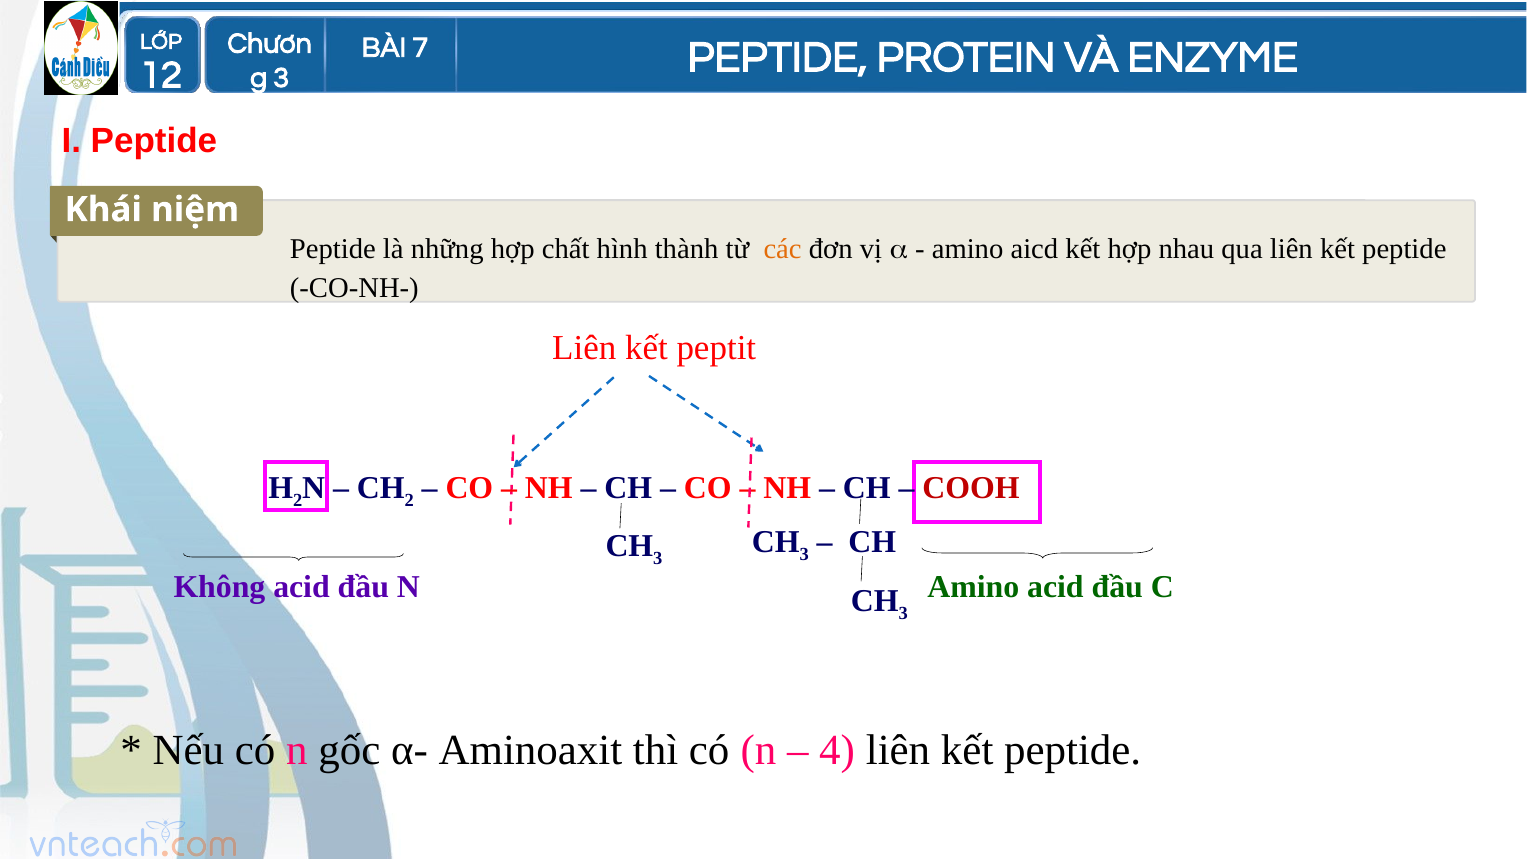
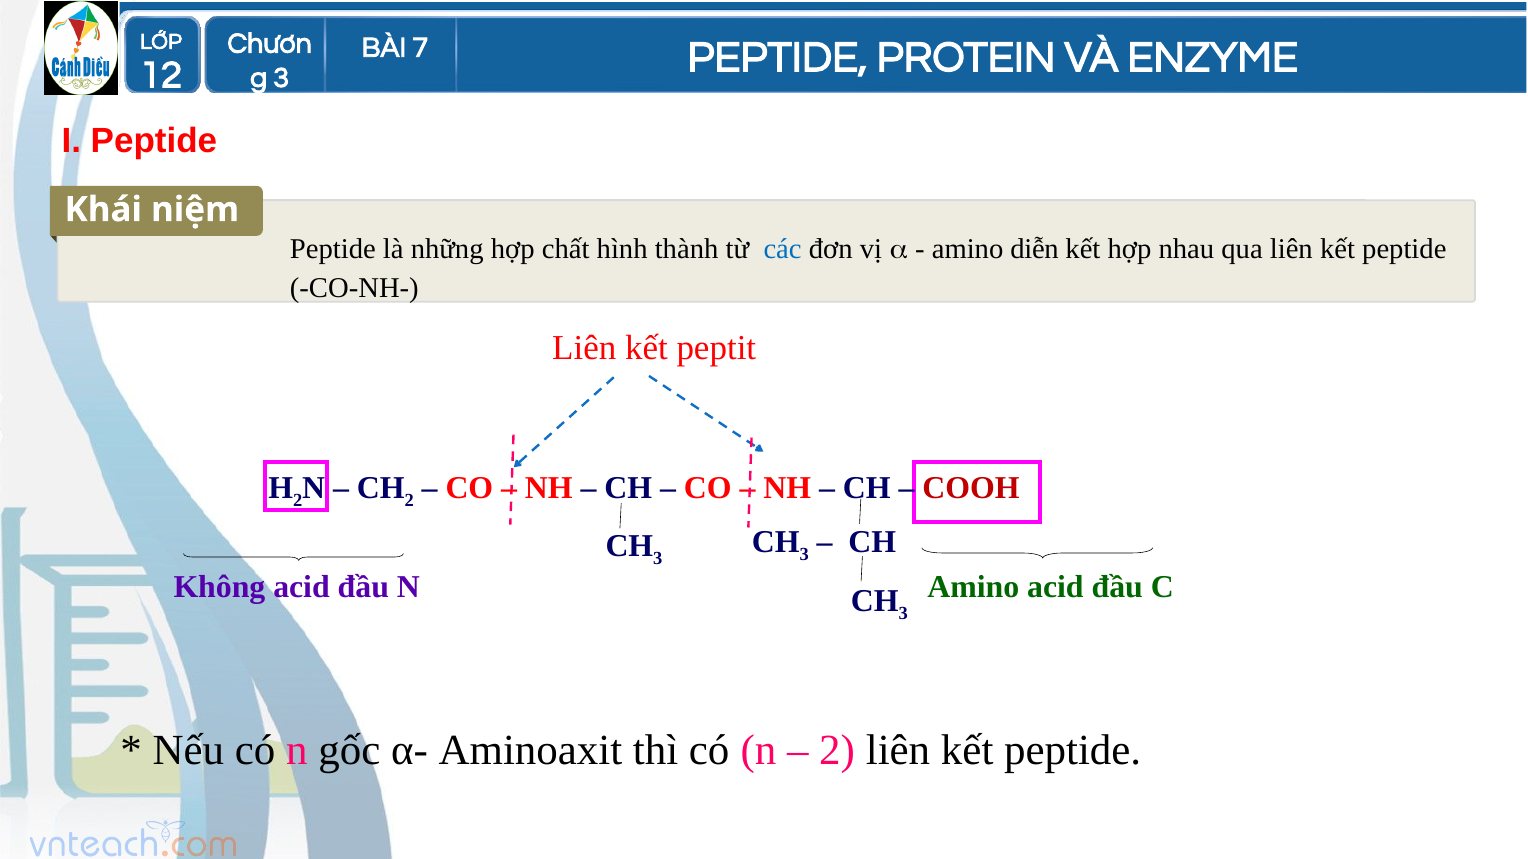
các colour: orange -> blue
aicd: aicd -> diễn
4 at (837, 751): 4 -> 2
